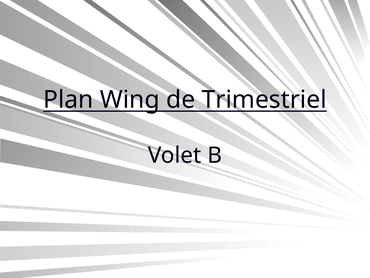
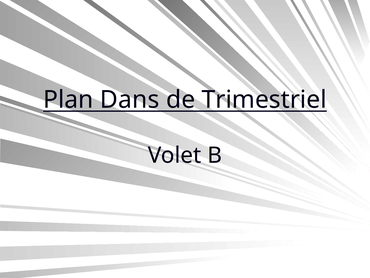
Wing: Wing -> Dans
